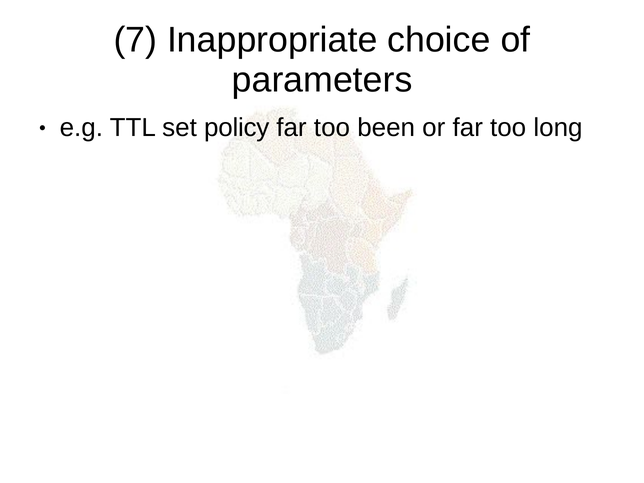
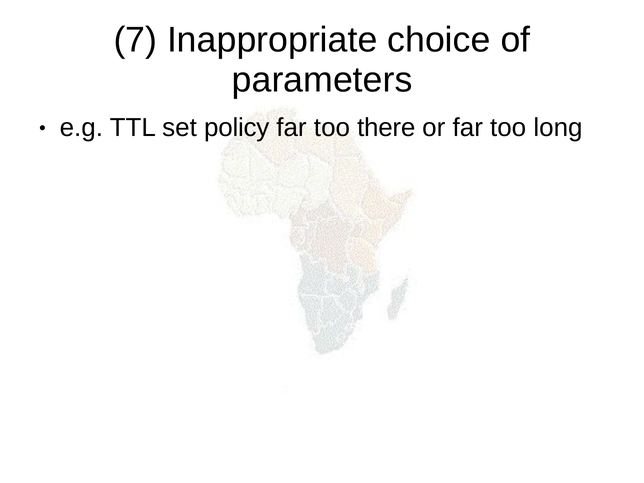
been: been -> there
